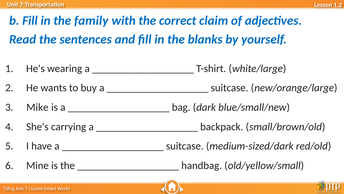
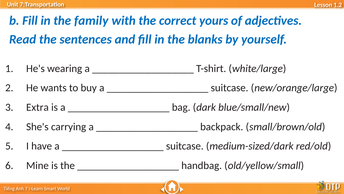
claim: claim -> yours
Mike: Mike -> Extra
